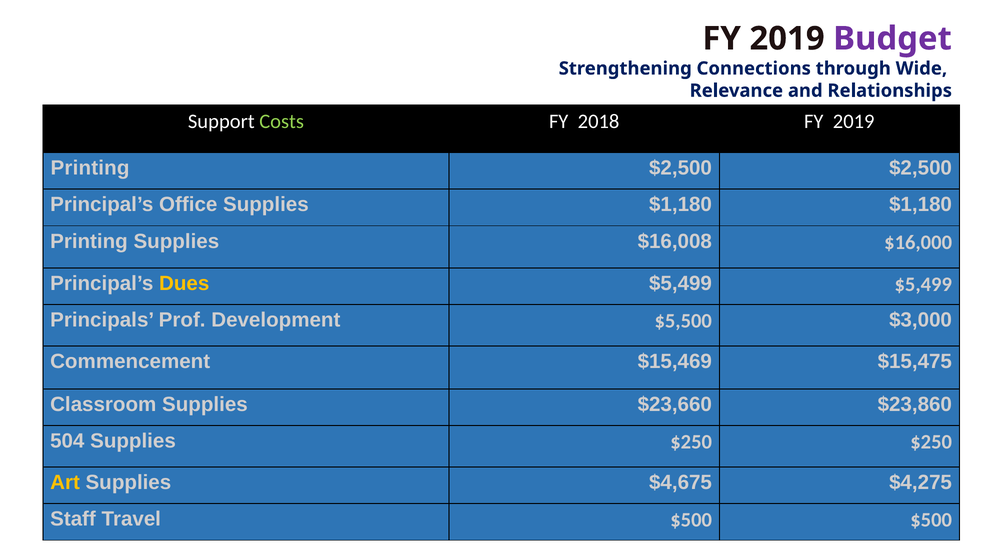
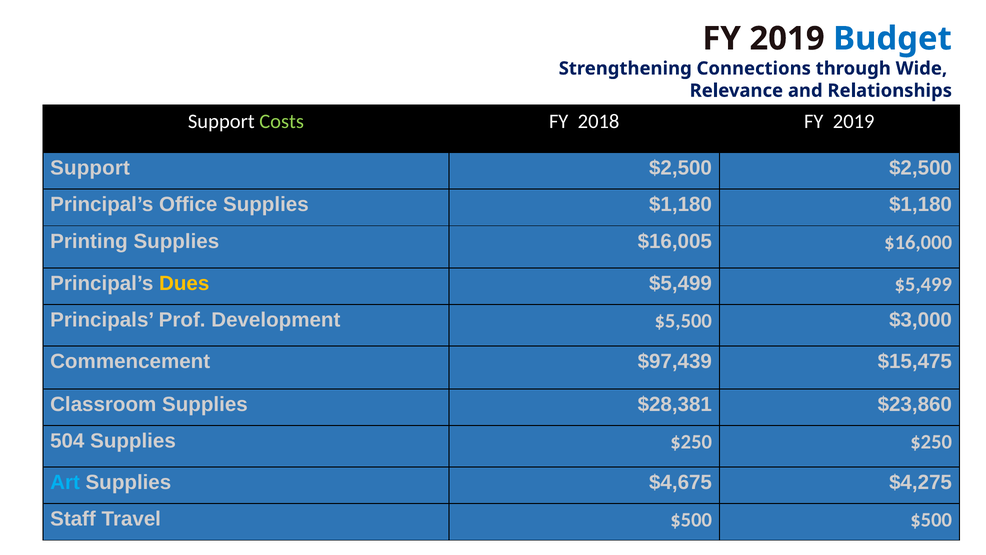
Budget colour: purple -> blue
Printing at (90, 168): Printing -> Support
$16,008: $16,008 -> $16,005
$15,469: $15,469 -> $97,439
$23,660: $23,660 -> $28,381
Art colour: yellow -> light blue
